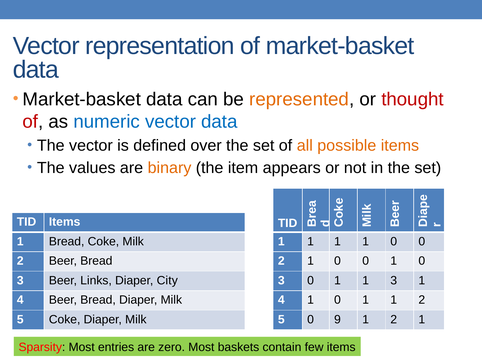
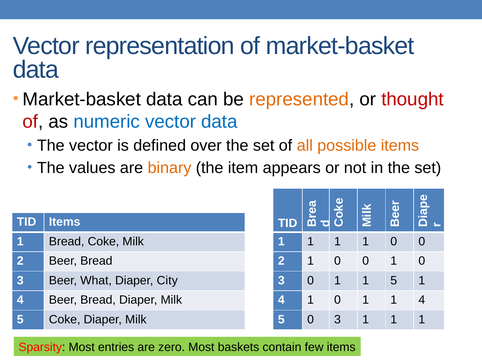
Links: Links -> What
1 3: 3 -> 5
1 1 2: 2 -> 4
5 0 9: 9 -> 3
2 at (394, 320): 2 -> 1
